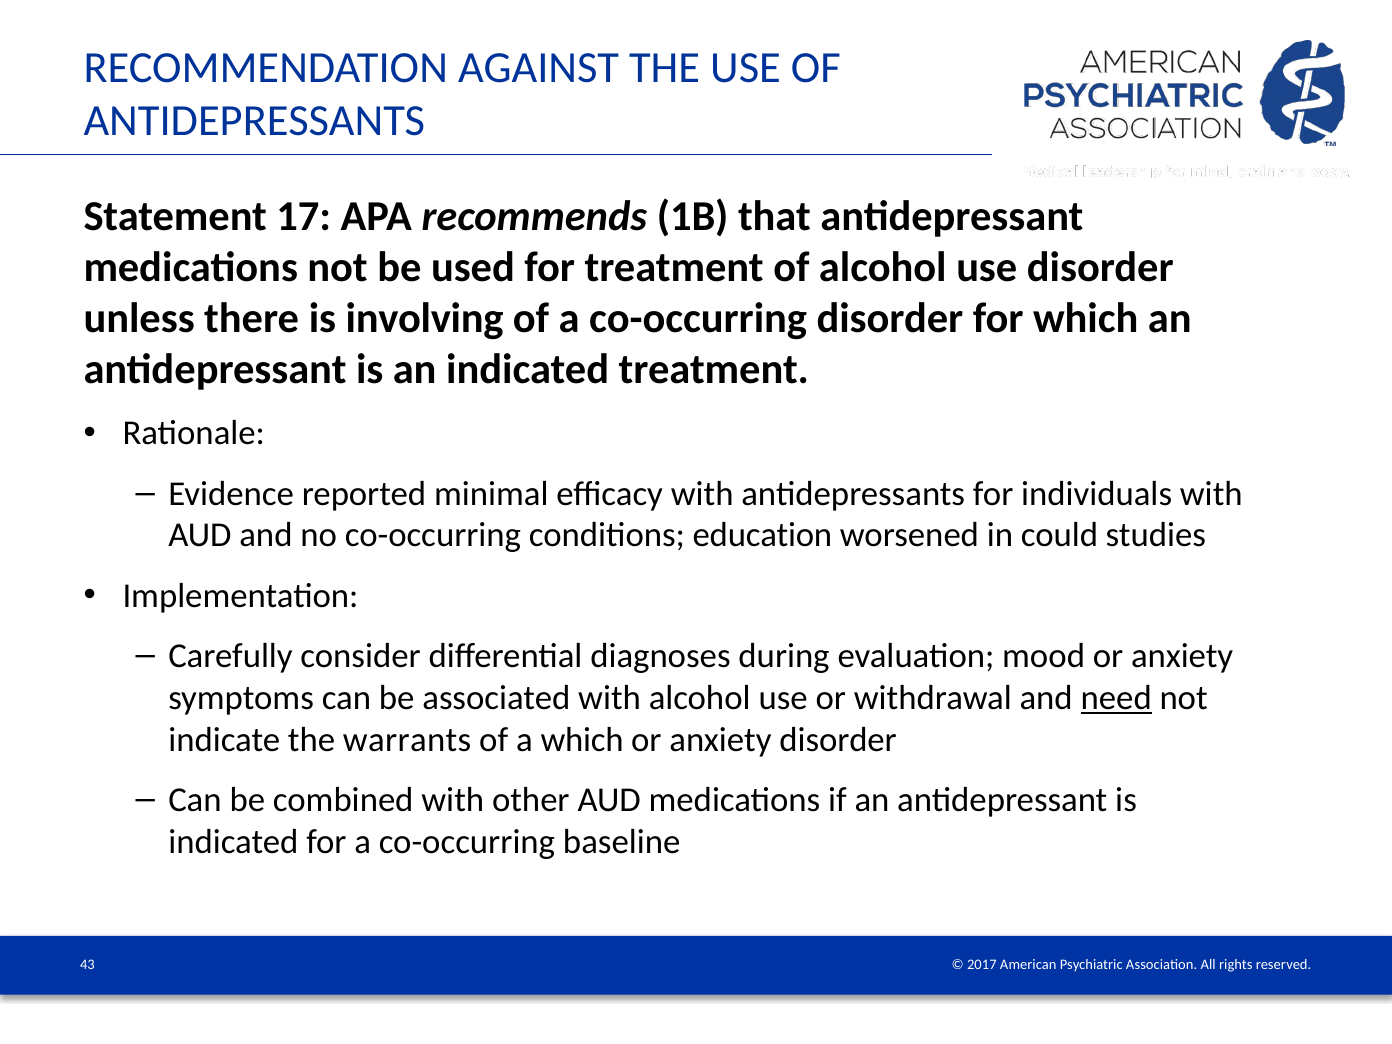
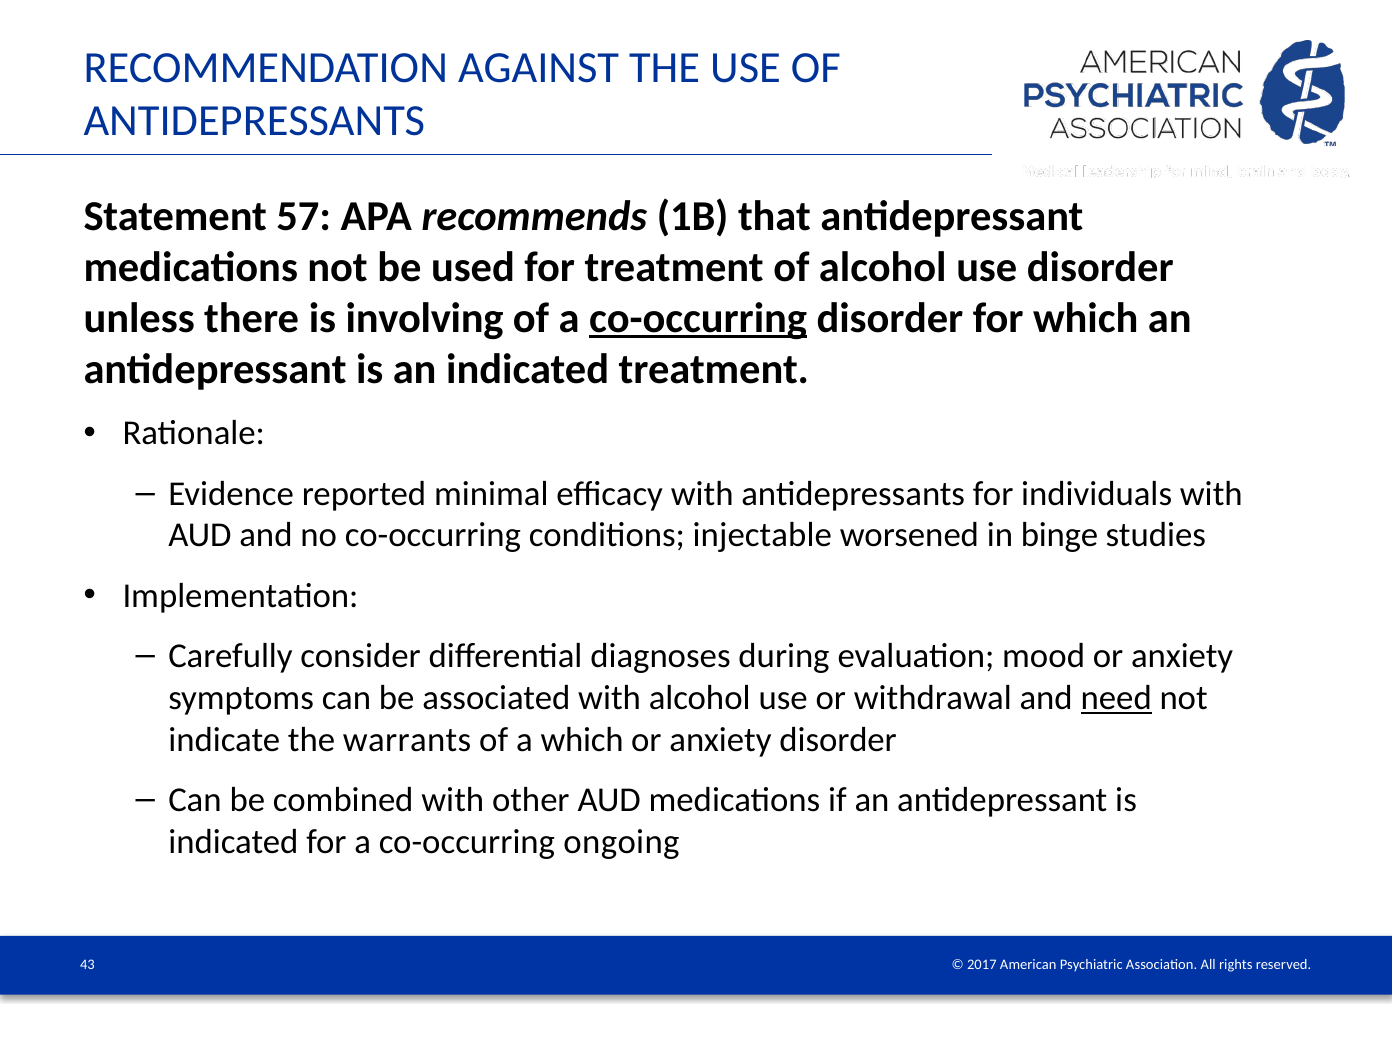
17: 17 -> 57
co-occurring at (698, 318) underline: none -> present
education: education -> injectable
could: could -> binge
baseline: baseline -> ongoing
